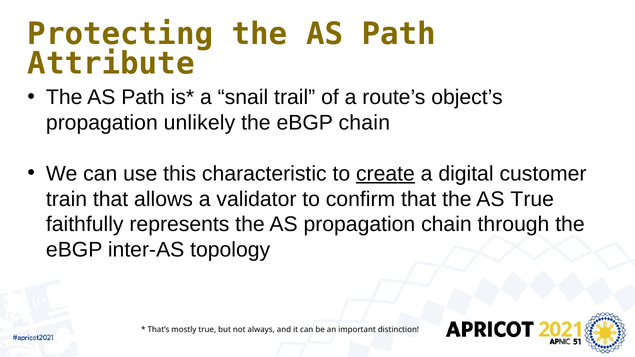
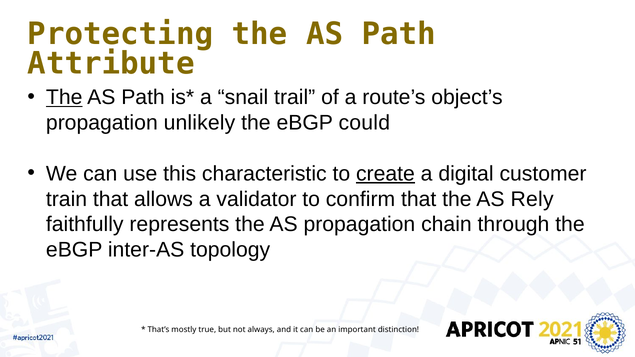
The at (64, 98) underline: none -> present
eBGP chain: chain -> could
AS True: True -> Rely
